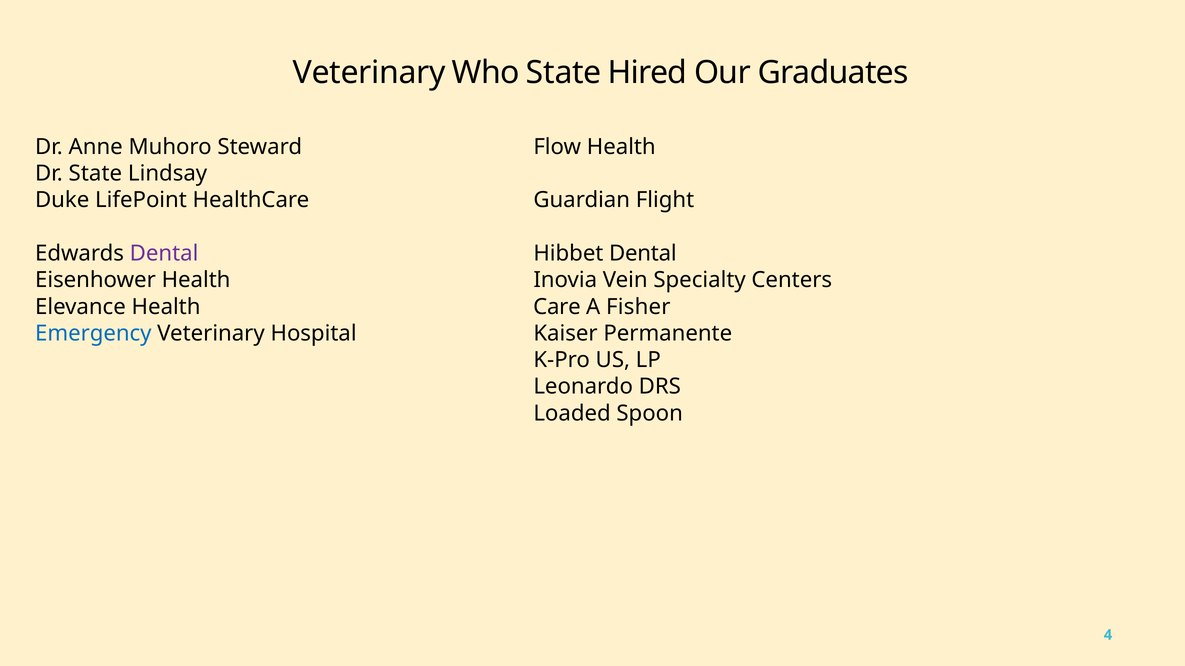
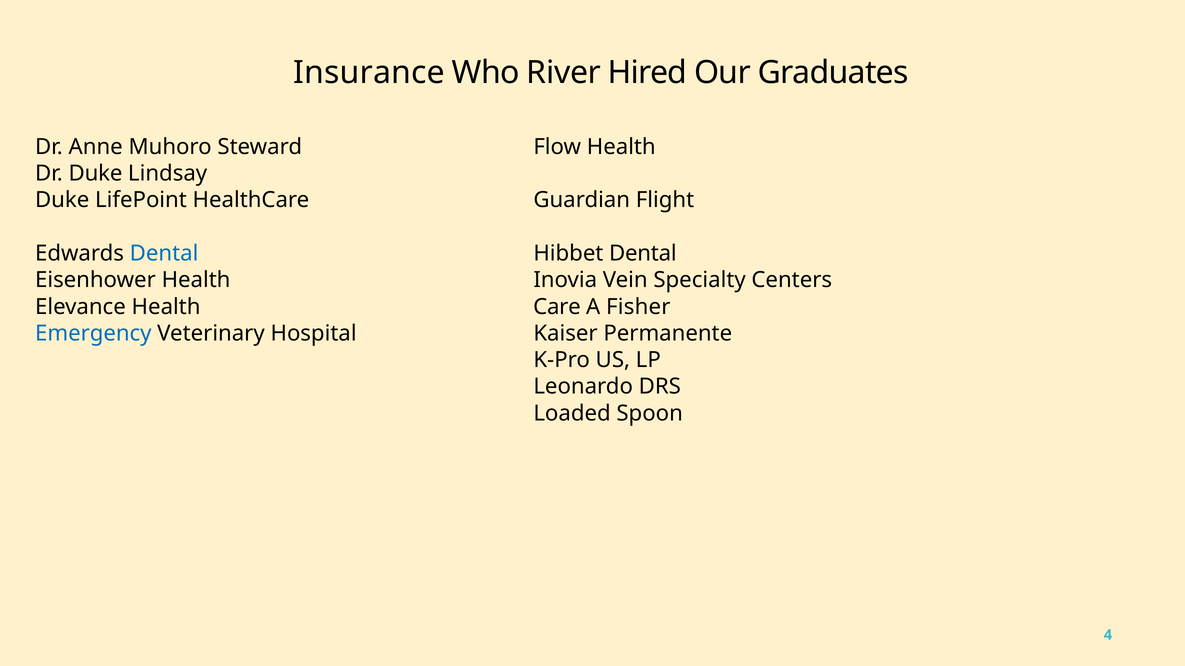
Veterinary at (369, 73): Veterinary -> Insurance
Who State: State -> River
Dr State: State -> Duke
Dental at (164, 254) colour: purple -> blue
